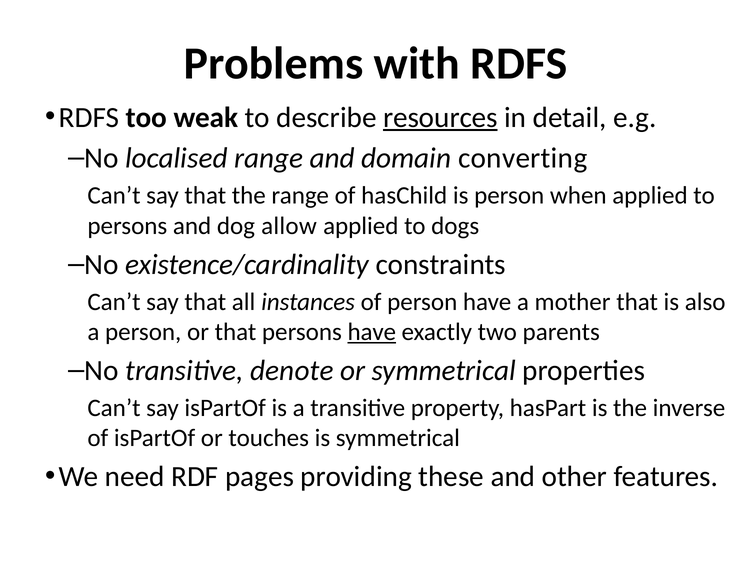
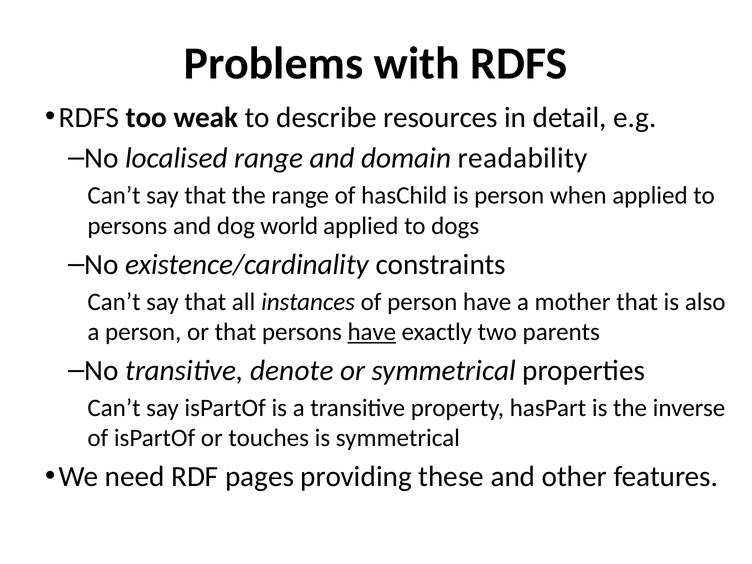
resources underline: present -> none
converting: converting -> readability
allow: allow -> world
